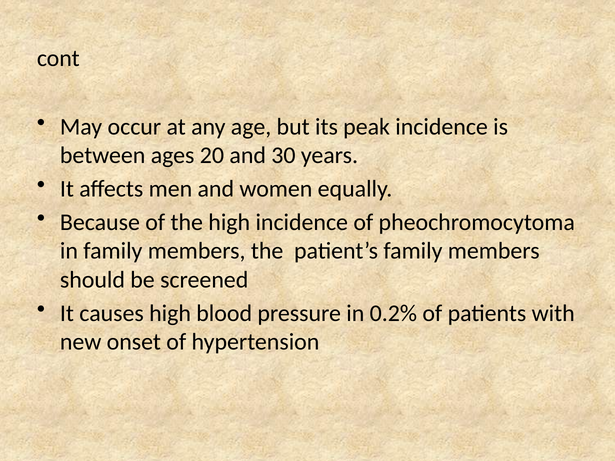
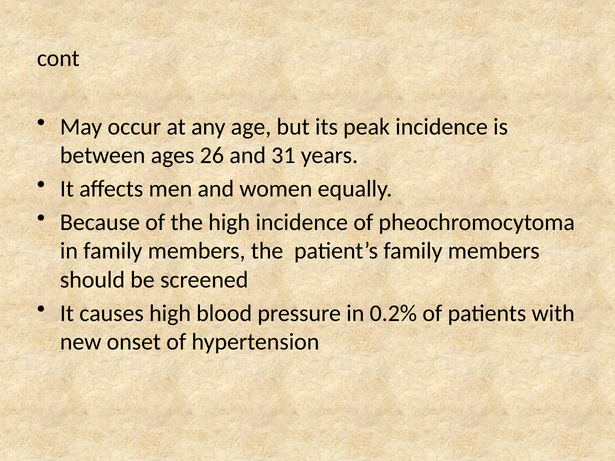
20: 20 -> 26
30: 30 -> 31
